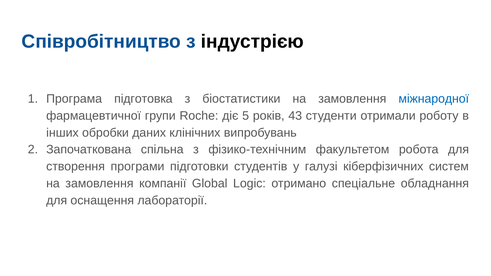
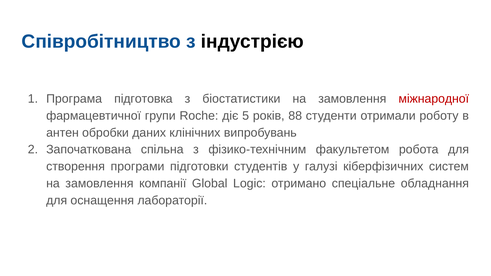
міжнародної colour: blue -> red
43: 43 -> 88
інших: інших -> антен
